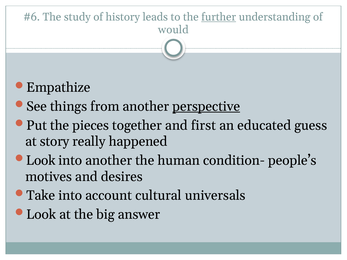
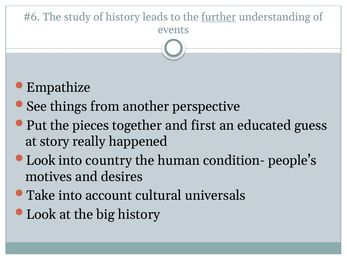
would: would -> events
perspective underline: present -> none
into another: another -> country
big answer: answer -> history
